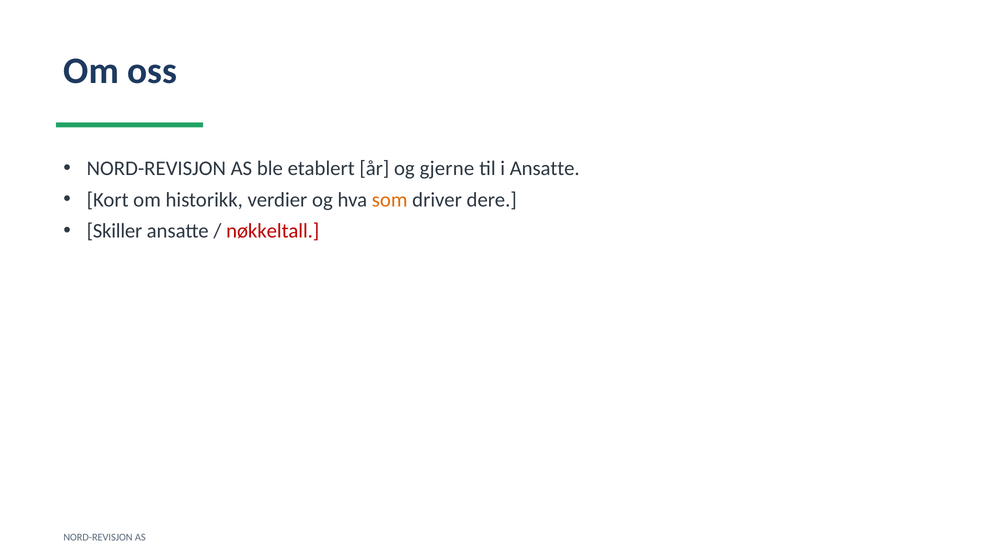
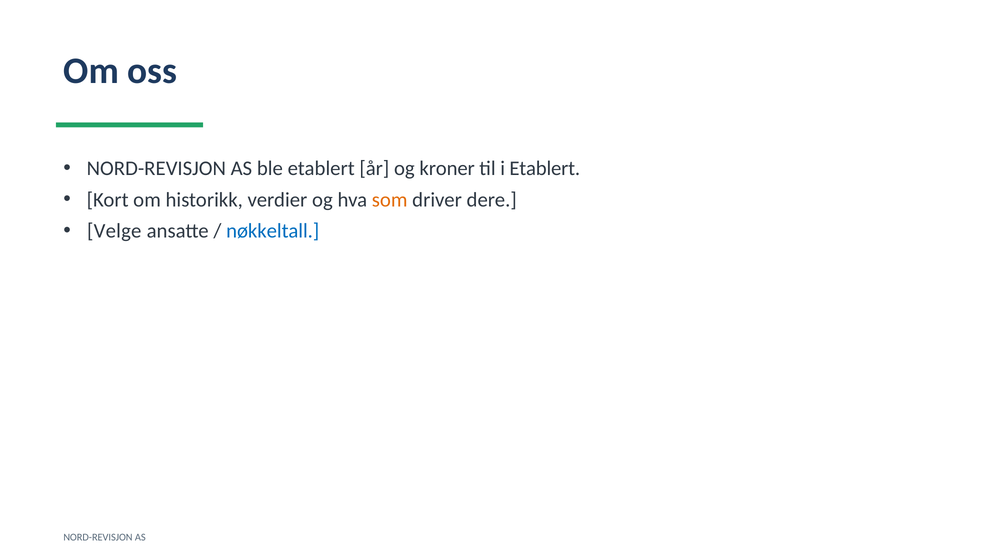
gjerne: gjerne -> kroner
i Ansatte: Ansatte -> Etablert
Skiller: Skiller -> Velge
nøkkeltall colour: red -> blue
